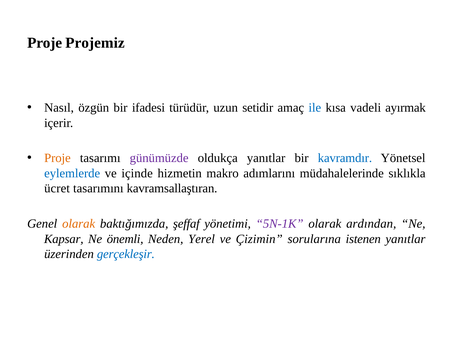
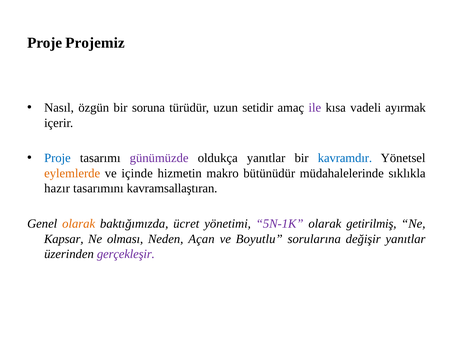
ifadesi: ifadesi -> soruna
ile colour: blue -> purple
Proje at (57, 158) colour: orange -> blue
eylemlerde colour: blue -> orange
adımlarını: adımlarını -> bütünüdür
ücret: ücret -> hazır
şeffaf: şeffaf -> ücret
ardından: ardından -> getirilmiş
önemli: önemli -> olması
Yerel: Yerel -> Açan
Çizimin: Çizimin -> Boyutlu
istenen: istenen -> değişir
gerçekleşir colour: blue -> purple
